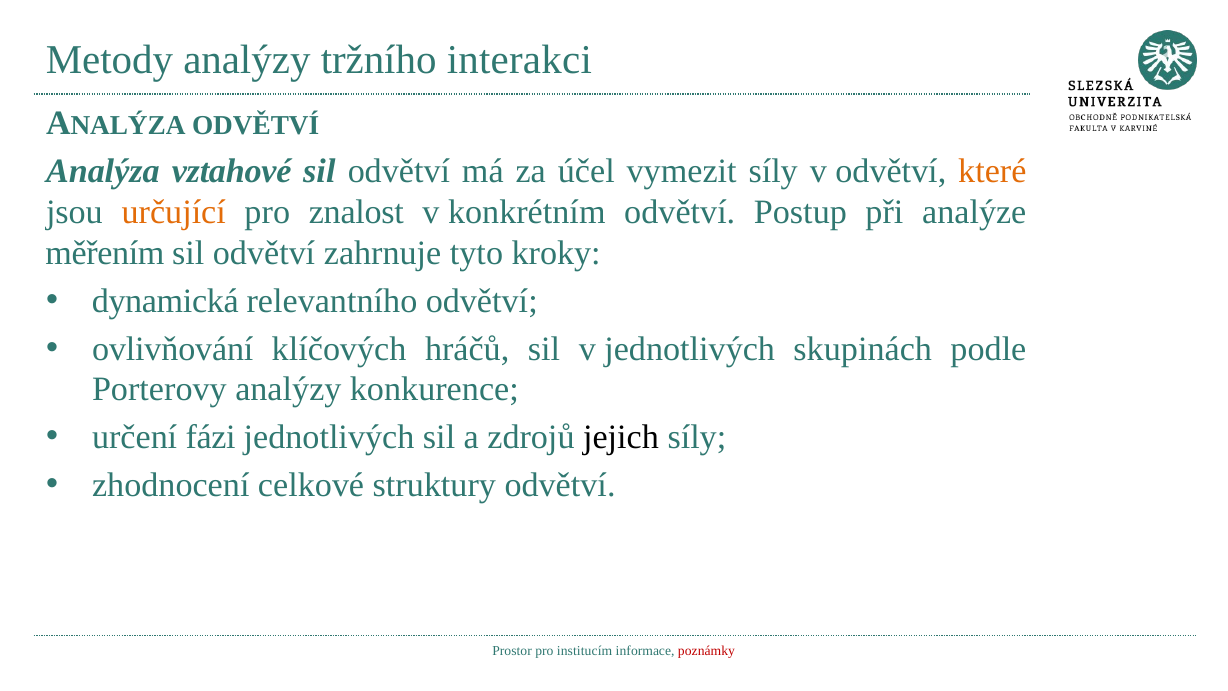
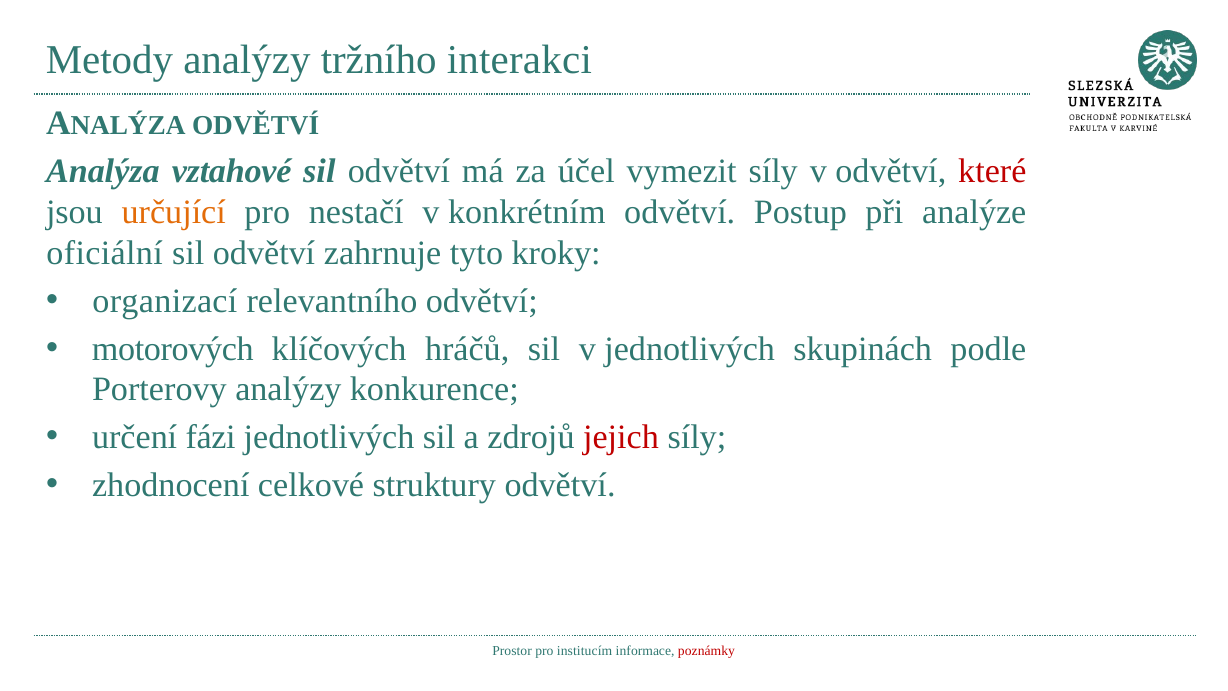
které colour: orange -> red
znalost: znalost -> nestačí
měřením: měřením -> oficiální
dynamická: dynamická -> organizací
ovlivňování: ovlivňování -> motorových
jejich colour: black -> red
